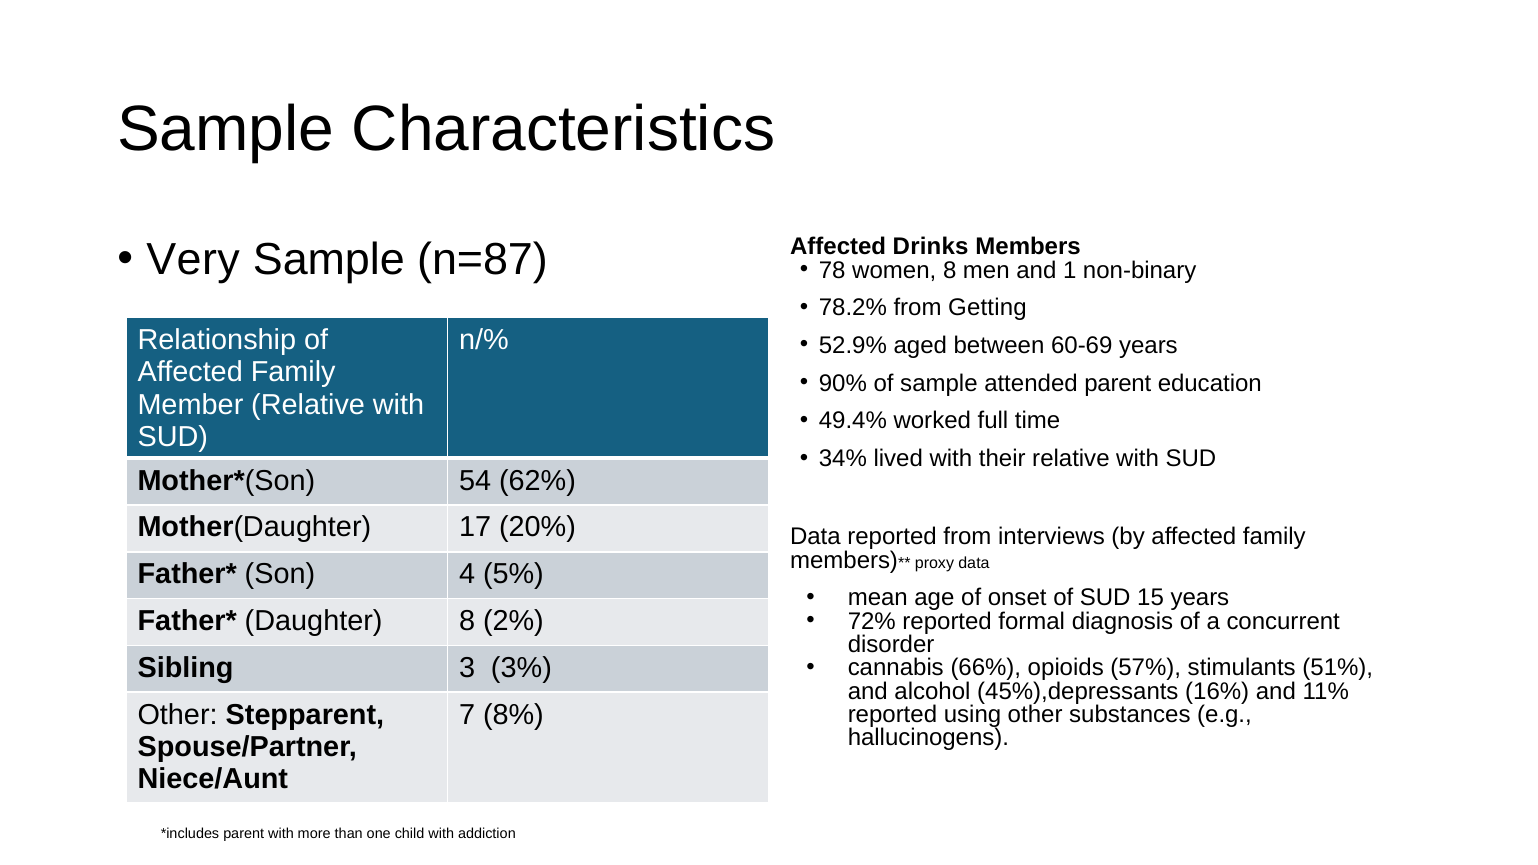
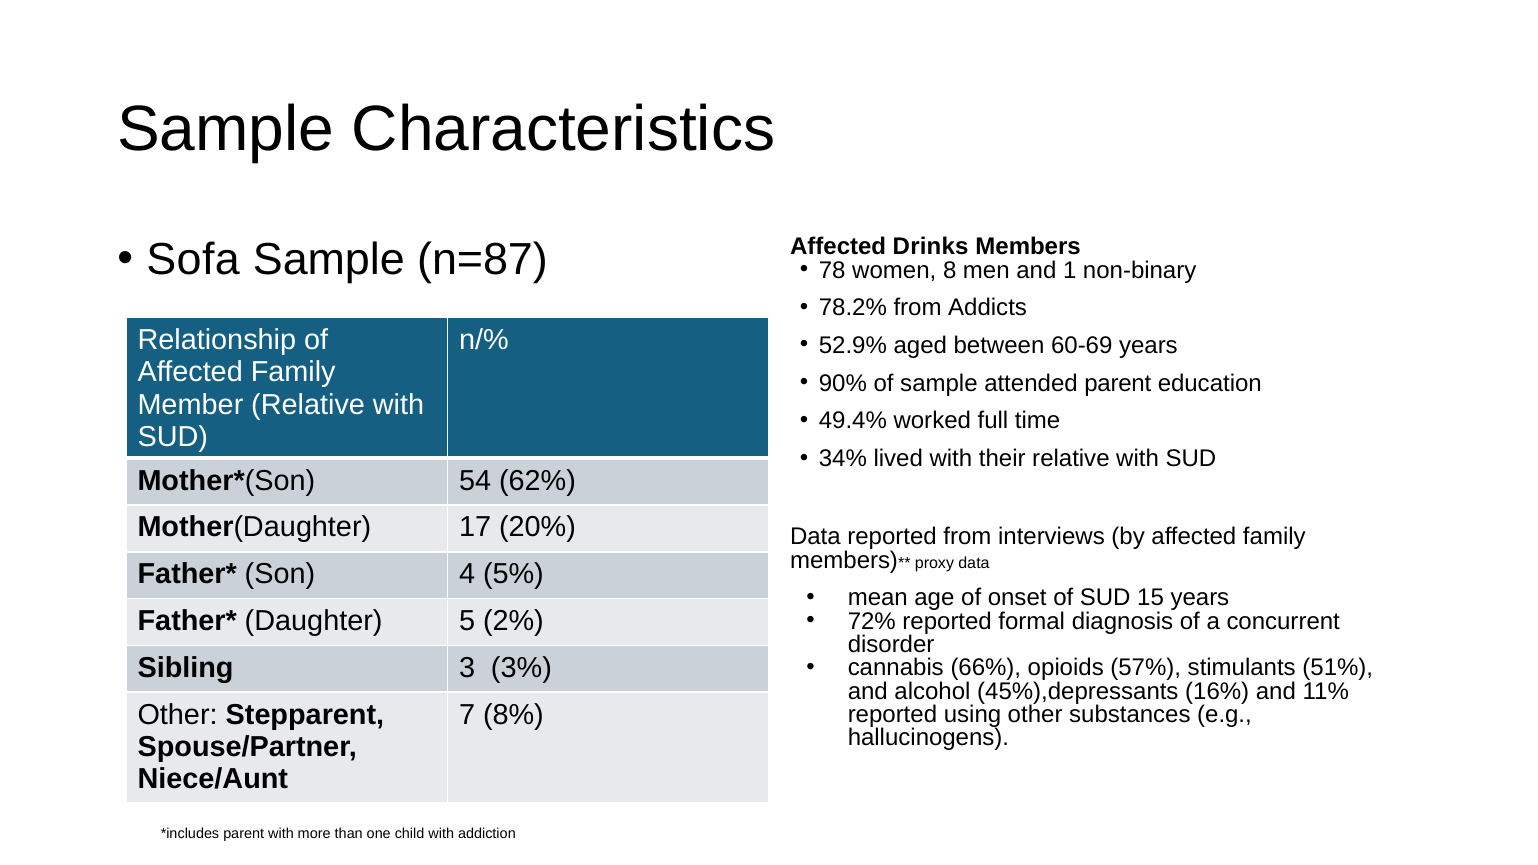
Very: Very -> Sofa
Getting: Getting -> Addicts
Daughter 8: 8 -> 5
